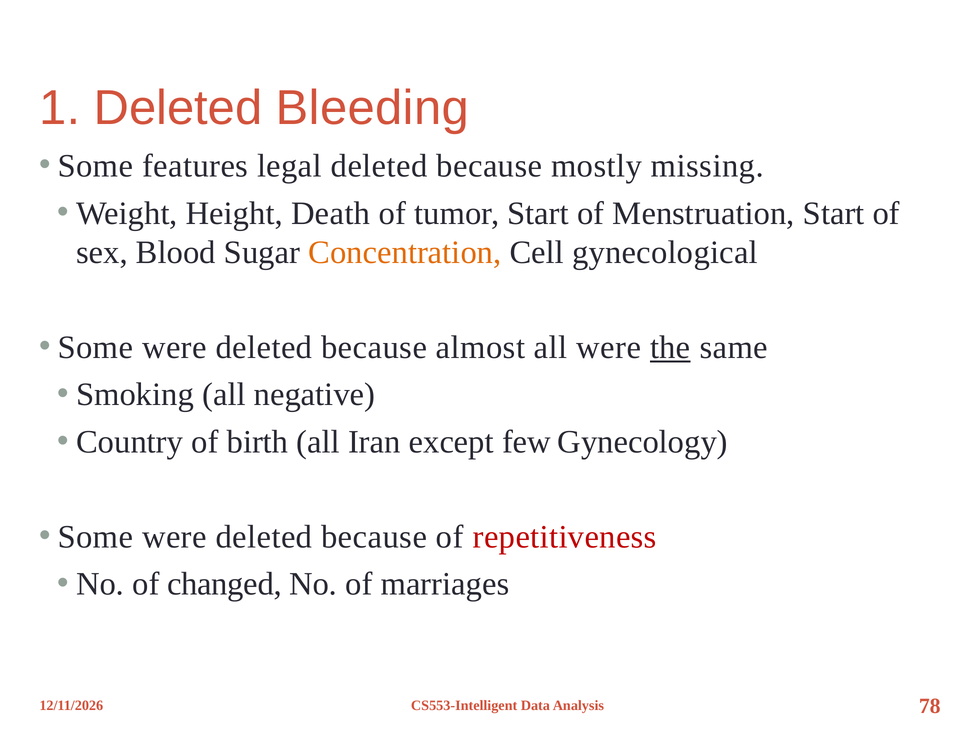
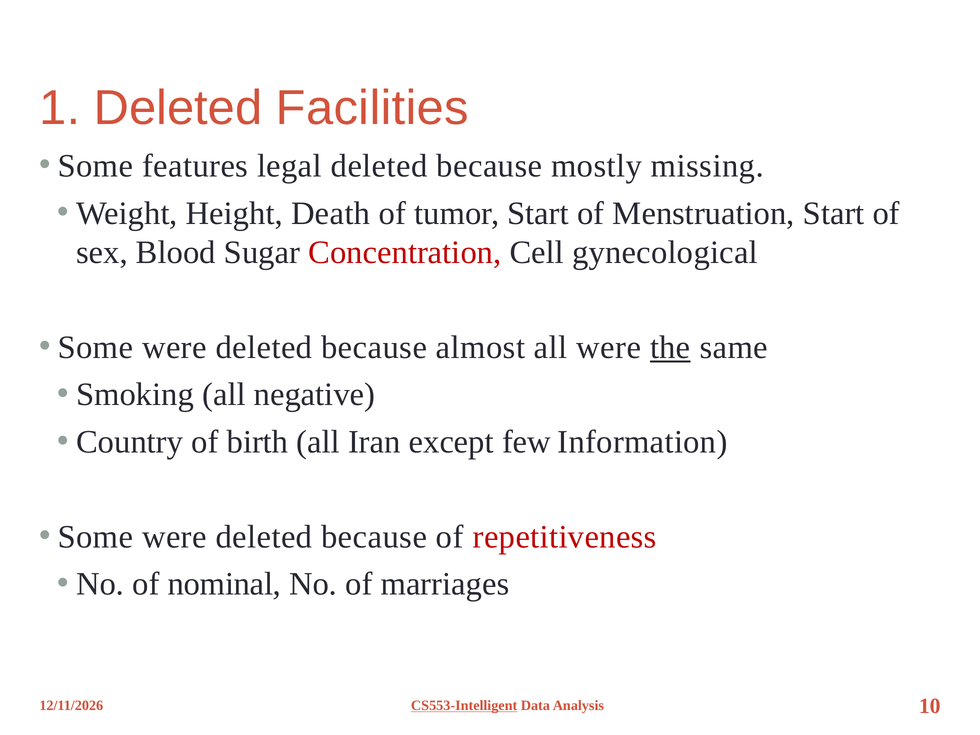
Bleeding: Bleeding -> Facilities
Concentration colour: orange -> red
Gynecology: Gynecology -> Information
changed: changed -> nominal
CS553-Intelligent underline: none -> present
78: 78 -> 10
